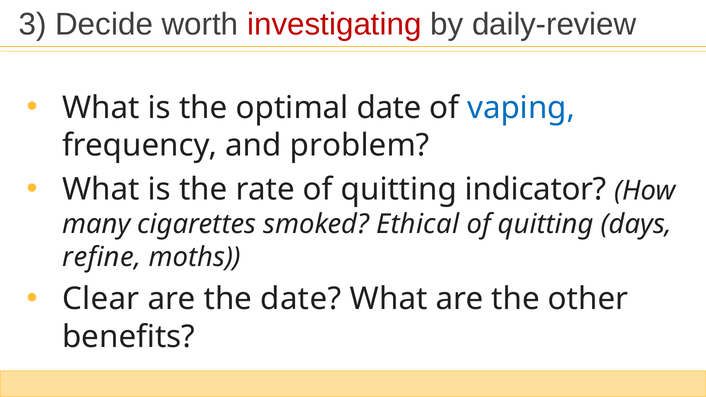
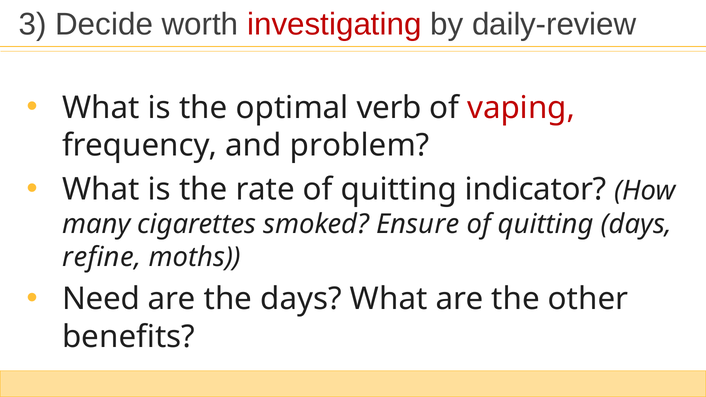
optimal date: date -> verb
vaping colour: blue -> red
Ethical: Ethical -> Ensure
Clear: Clear -> Need
the date: date -> days
